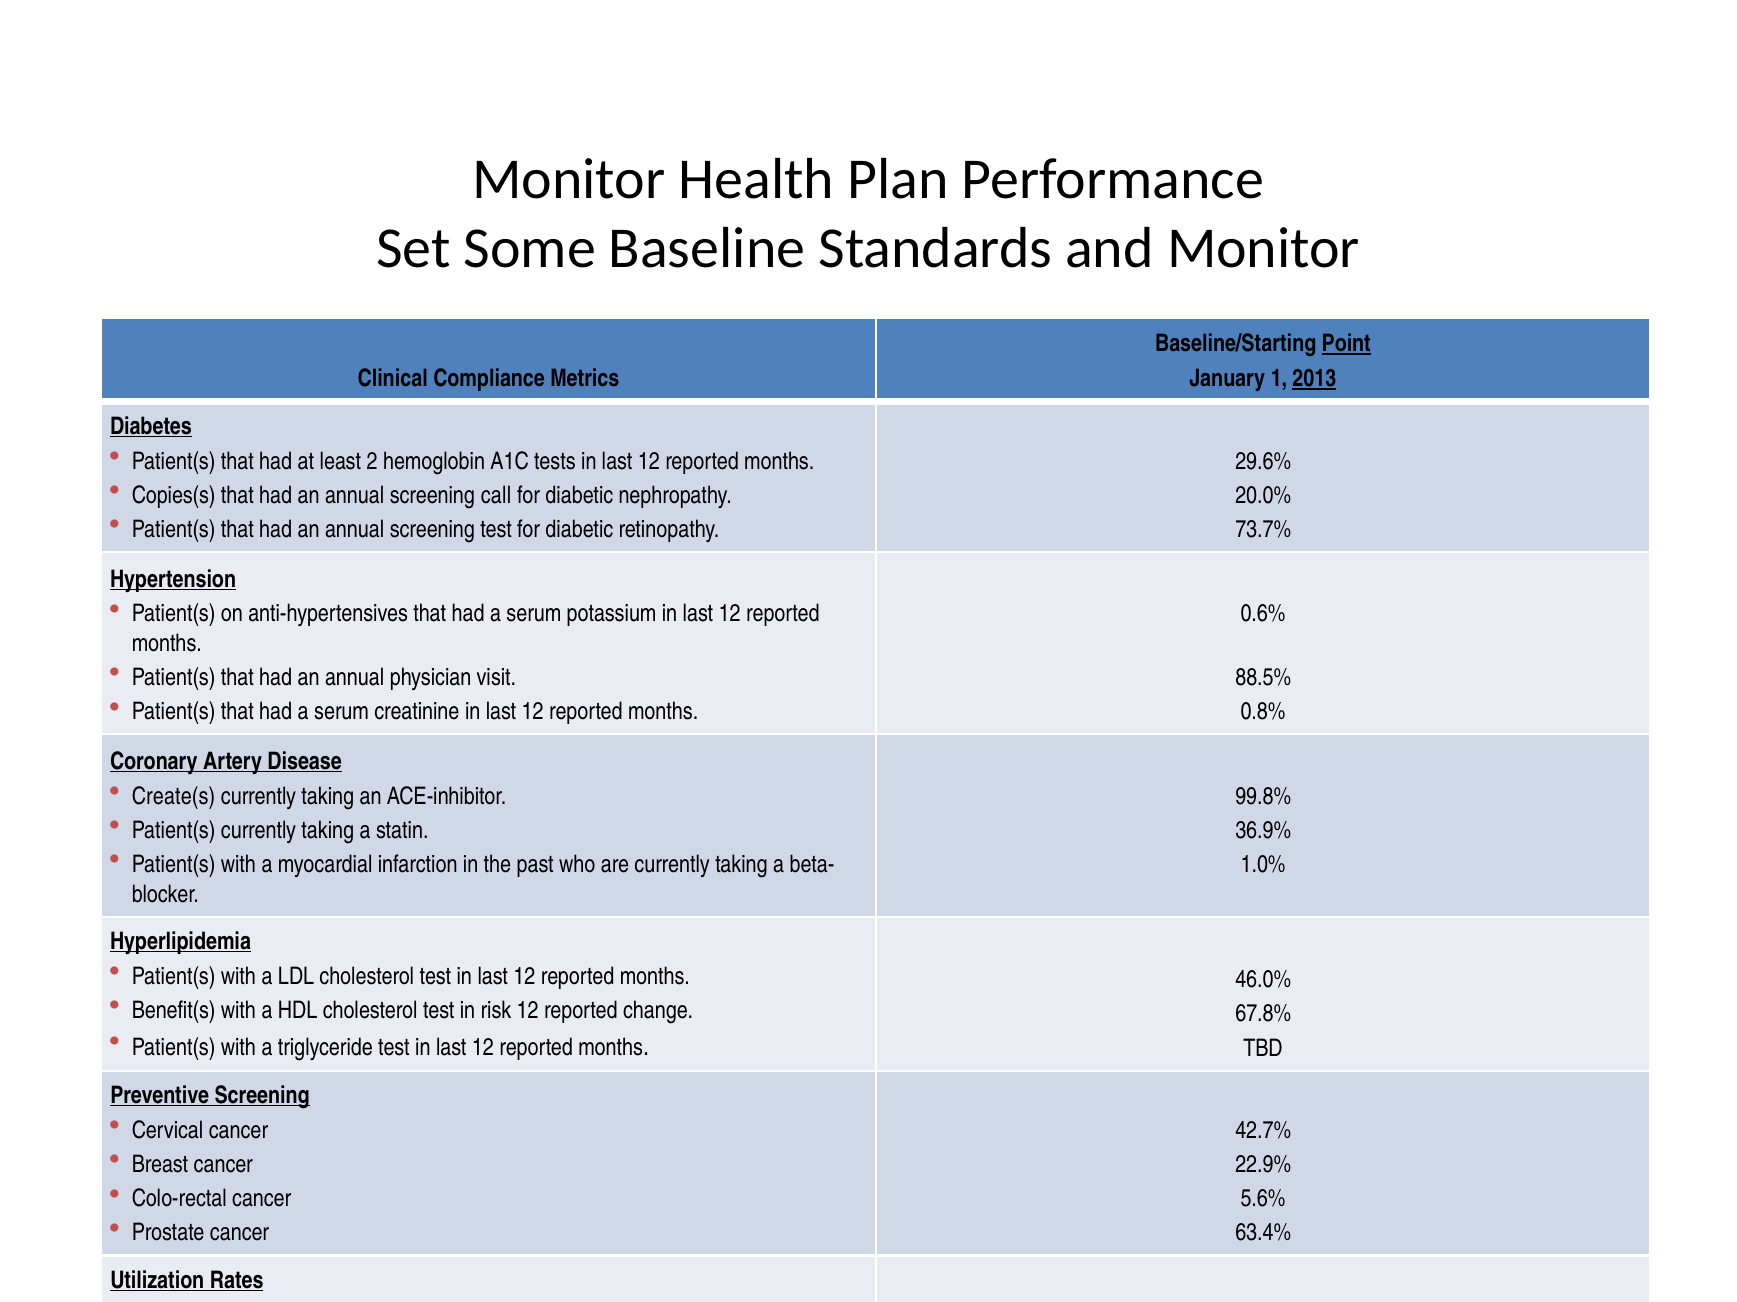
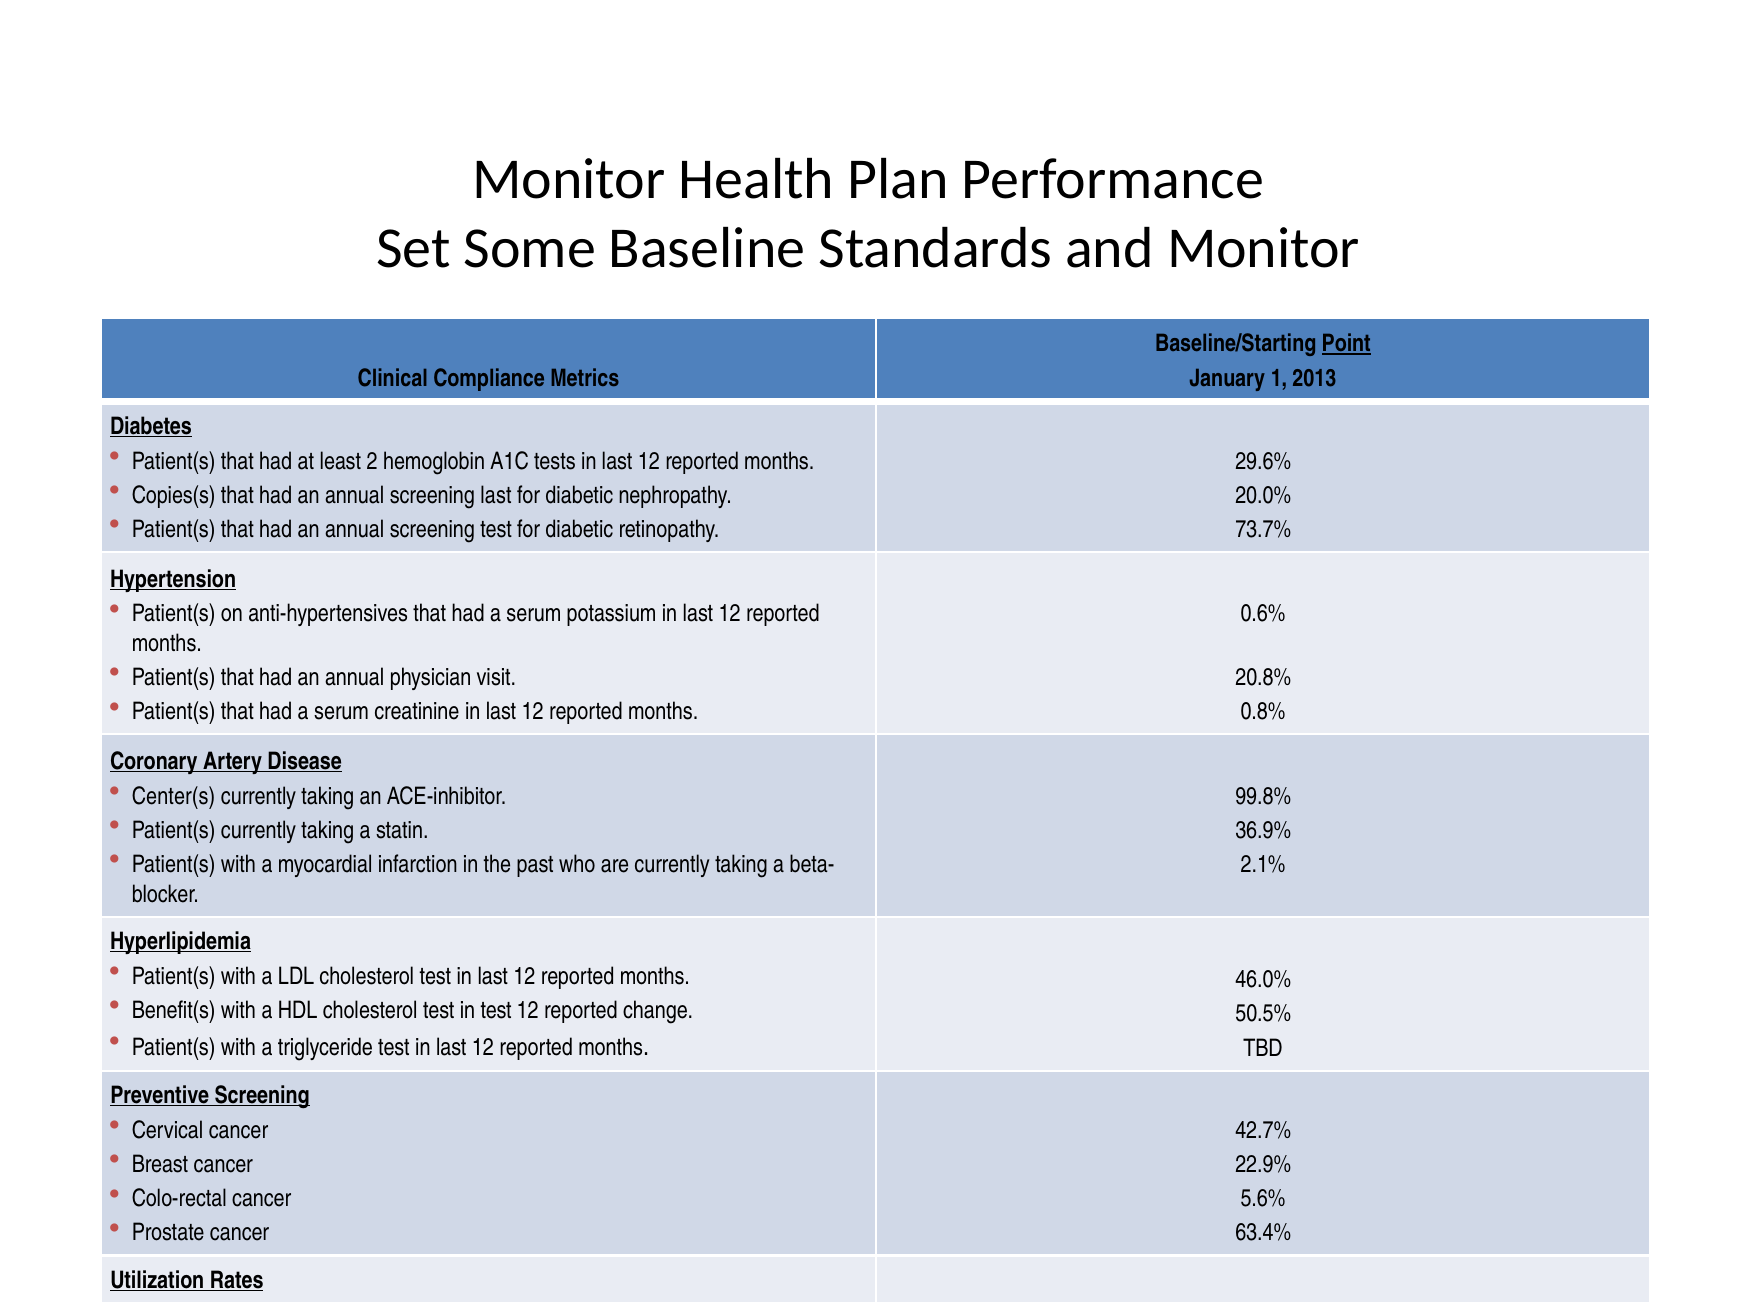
2013 underline: present -> none
screening call: call -> last
88.5%: 88.5% -> 20.8%
Create(s: Create(s -> Center(s
1.0%: 1.0% -> 2.1%
in risk: risk -> test
67.8%: 67.8% -> 50.5%
